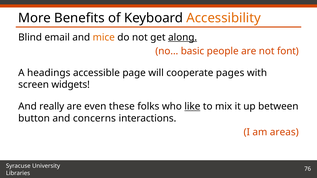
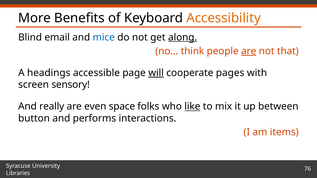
mice colour: orange -> blue
basic: basic -> think
are at (249, 51) underline: none -> present
font: font -> that
will underline: none -> present
widgets: widgets -> sensory
these: these -> space
concerns: concerns -> performs
areas: areas -> items
